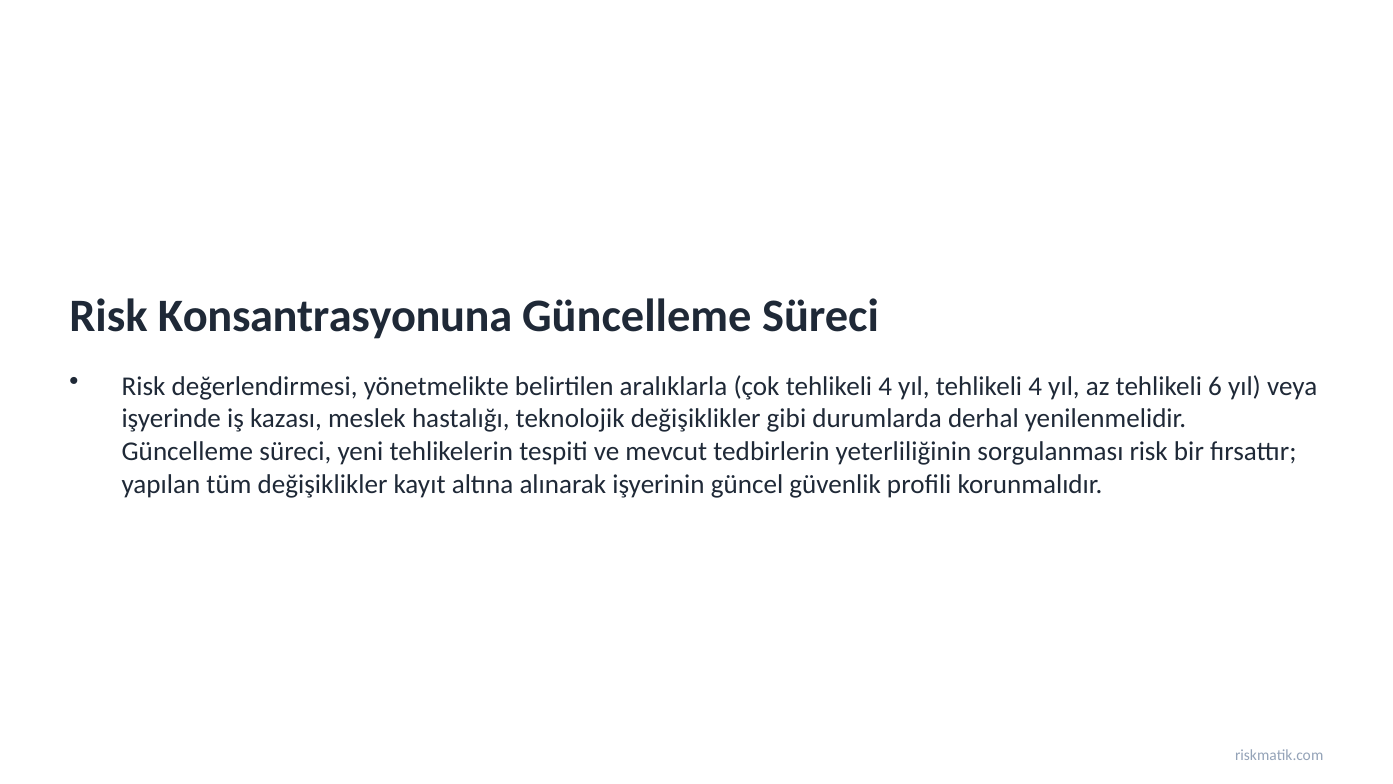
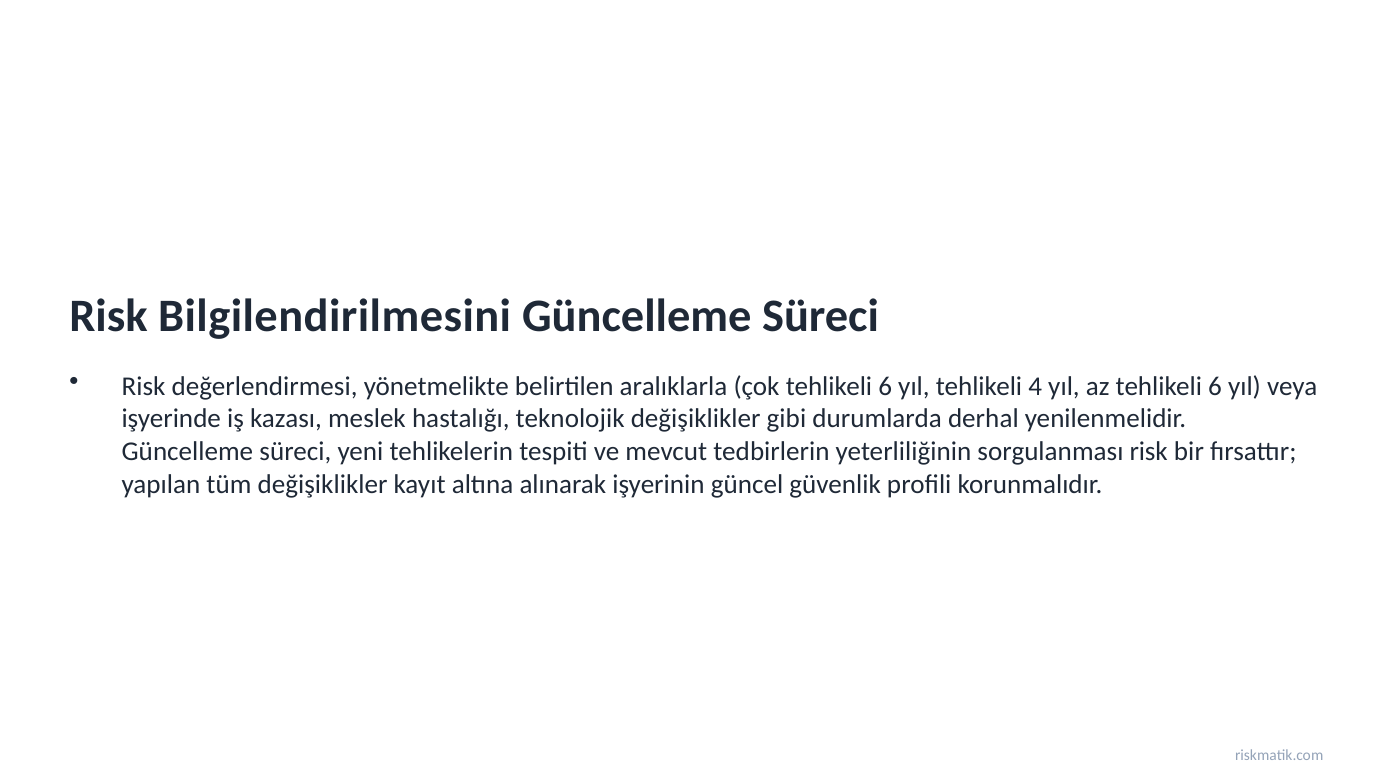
Konsantrasyonuna: Konsantrasyonuna -> Bilgilendirilmesini
çok tehlikeli 4: 4 -> 6
